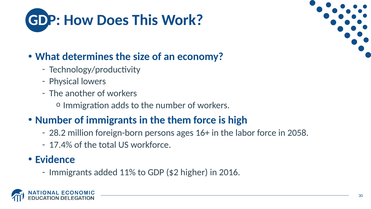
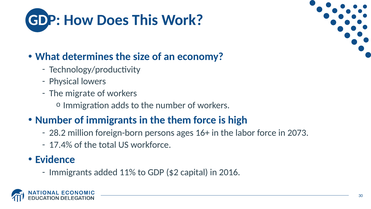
another: another -> migrate
2058: 2058 -> 2073
higher: higher -> capital
